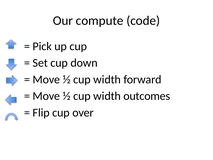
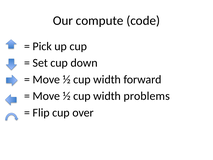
outcomes: outcomes -> problems
